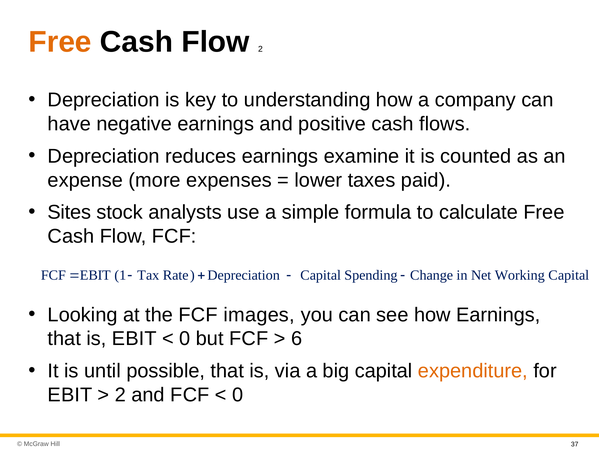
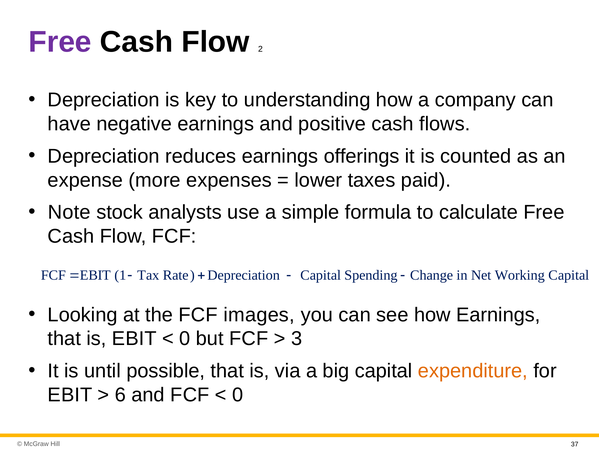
Free at (60, 42) colour: orange -> purple
examine: examine -> offerings
Sites: Sites -> Note
6: 6 -> 3
2 at (120, 395): 2 -> 6
